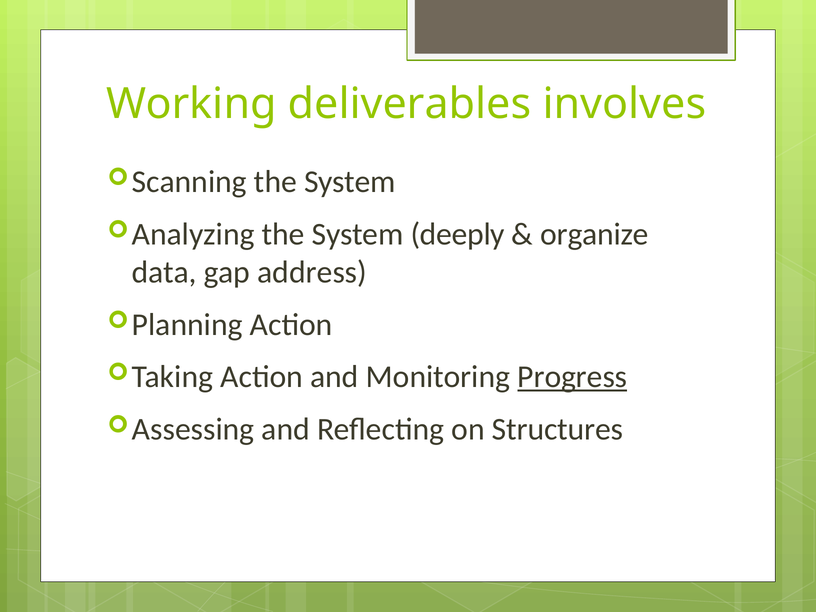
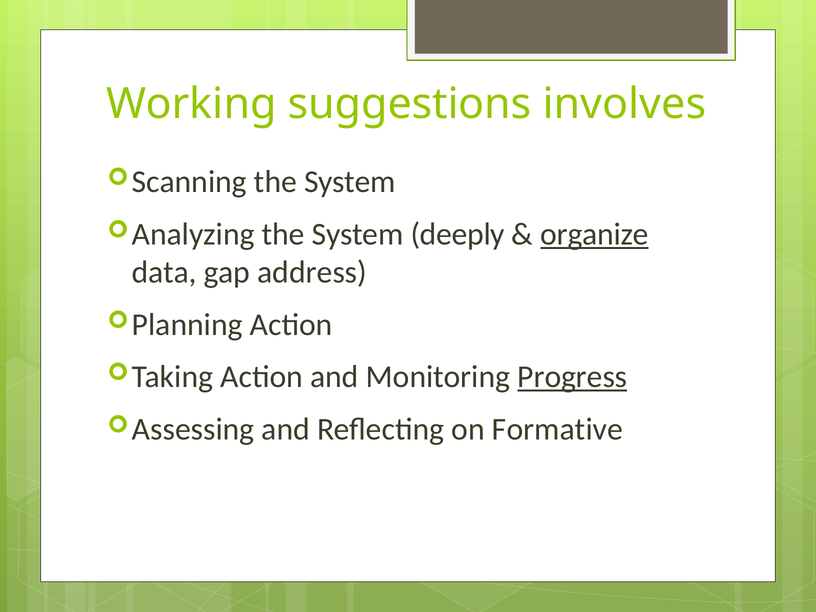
deliverables: deliverables -> suggestions
organize underline: none -> present
Structures: Structures -> Formative
